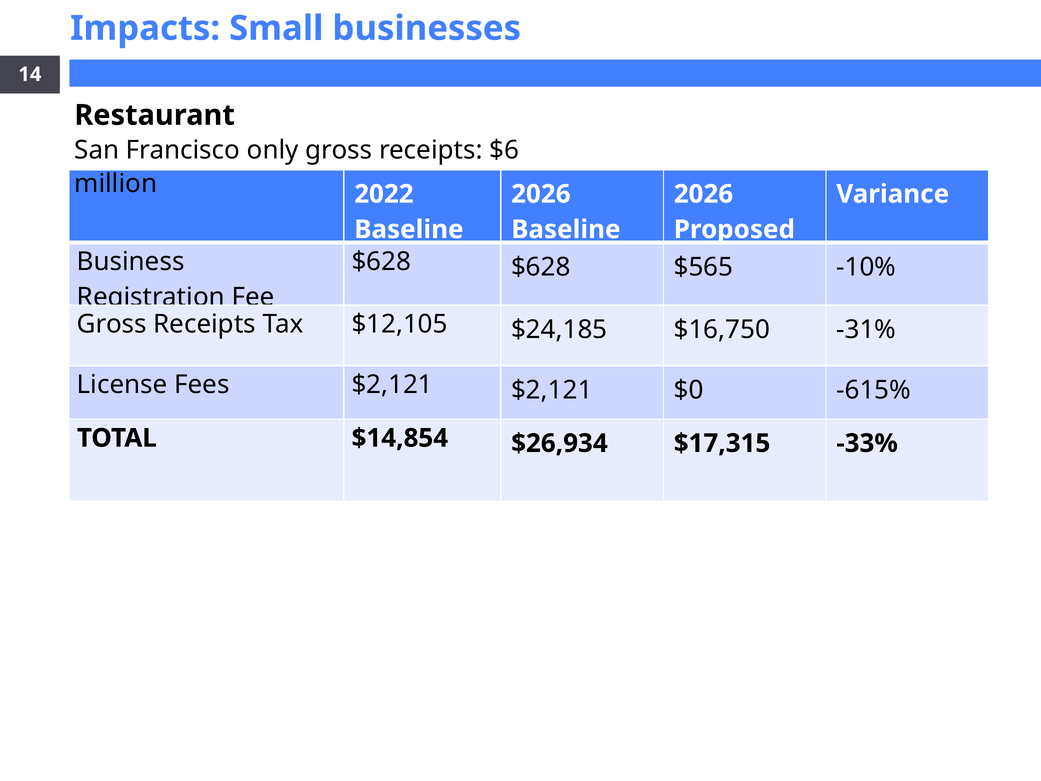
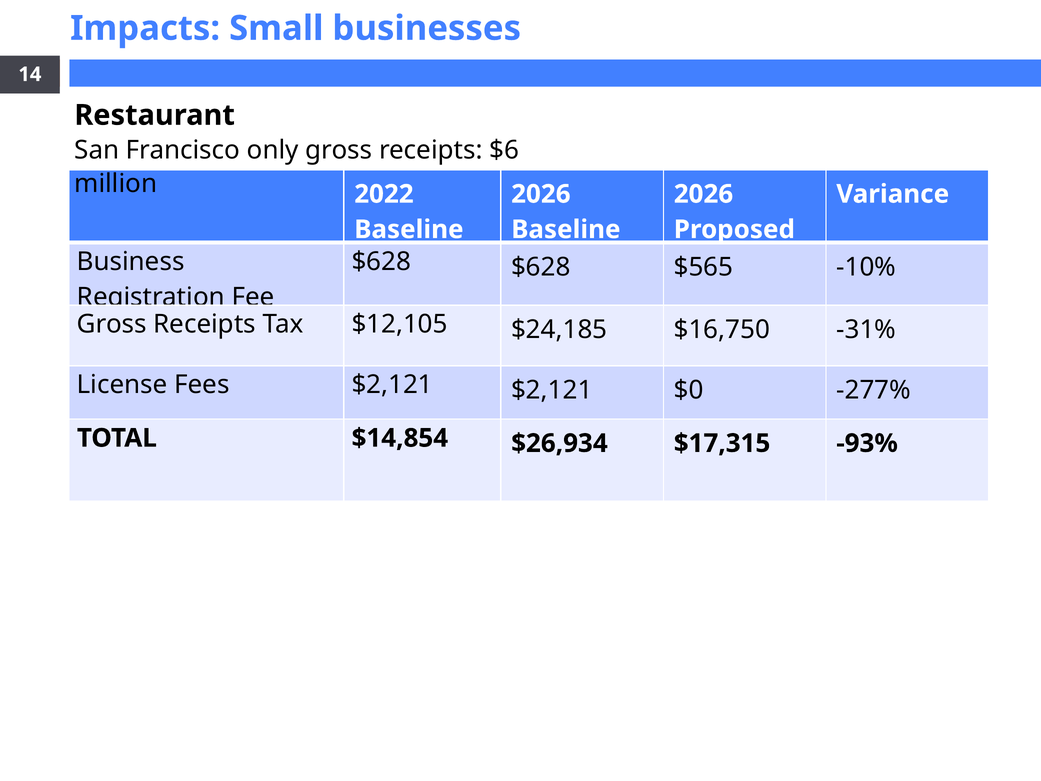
-615%: -615% -> -277%
-33%: -33% -> -93%
